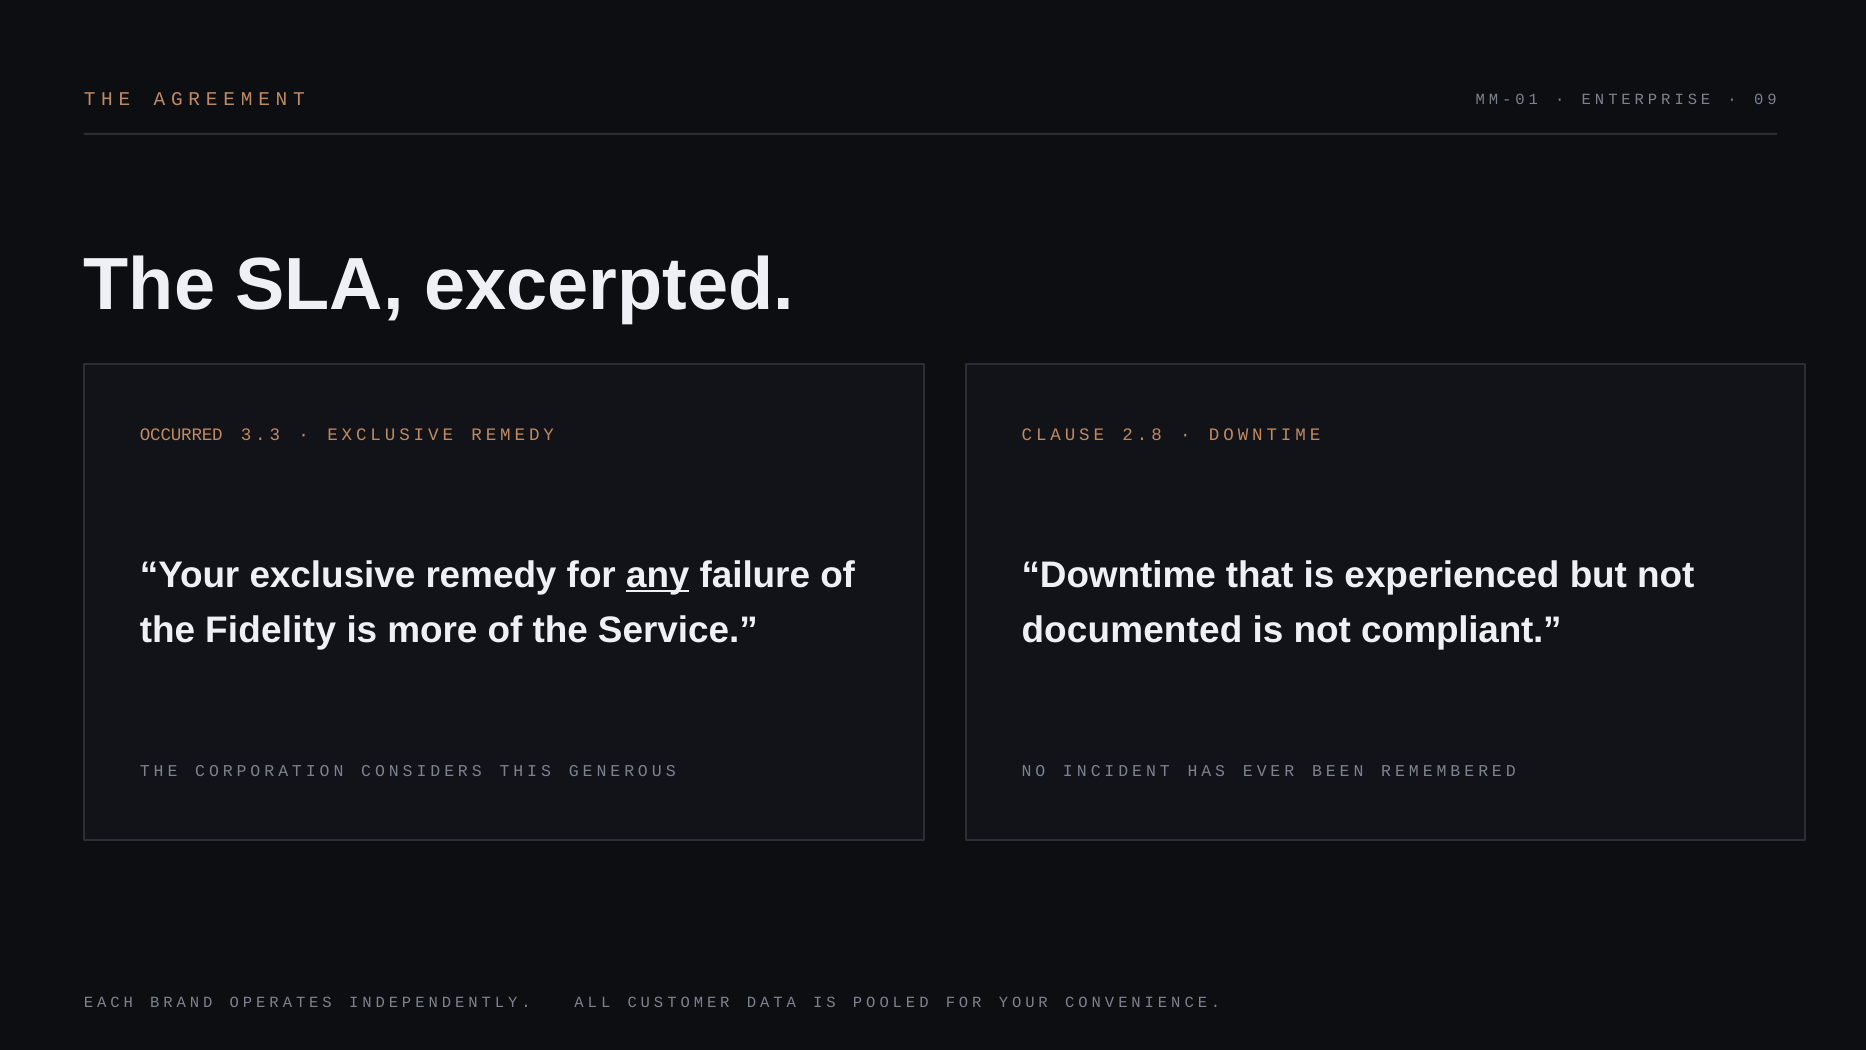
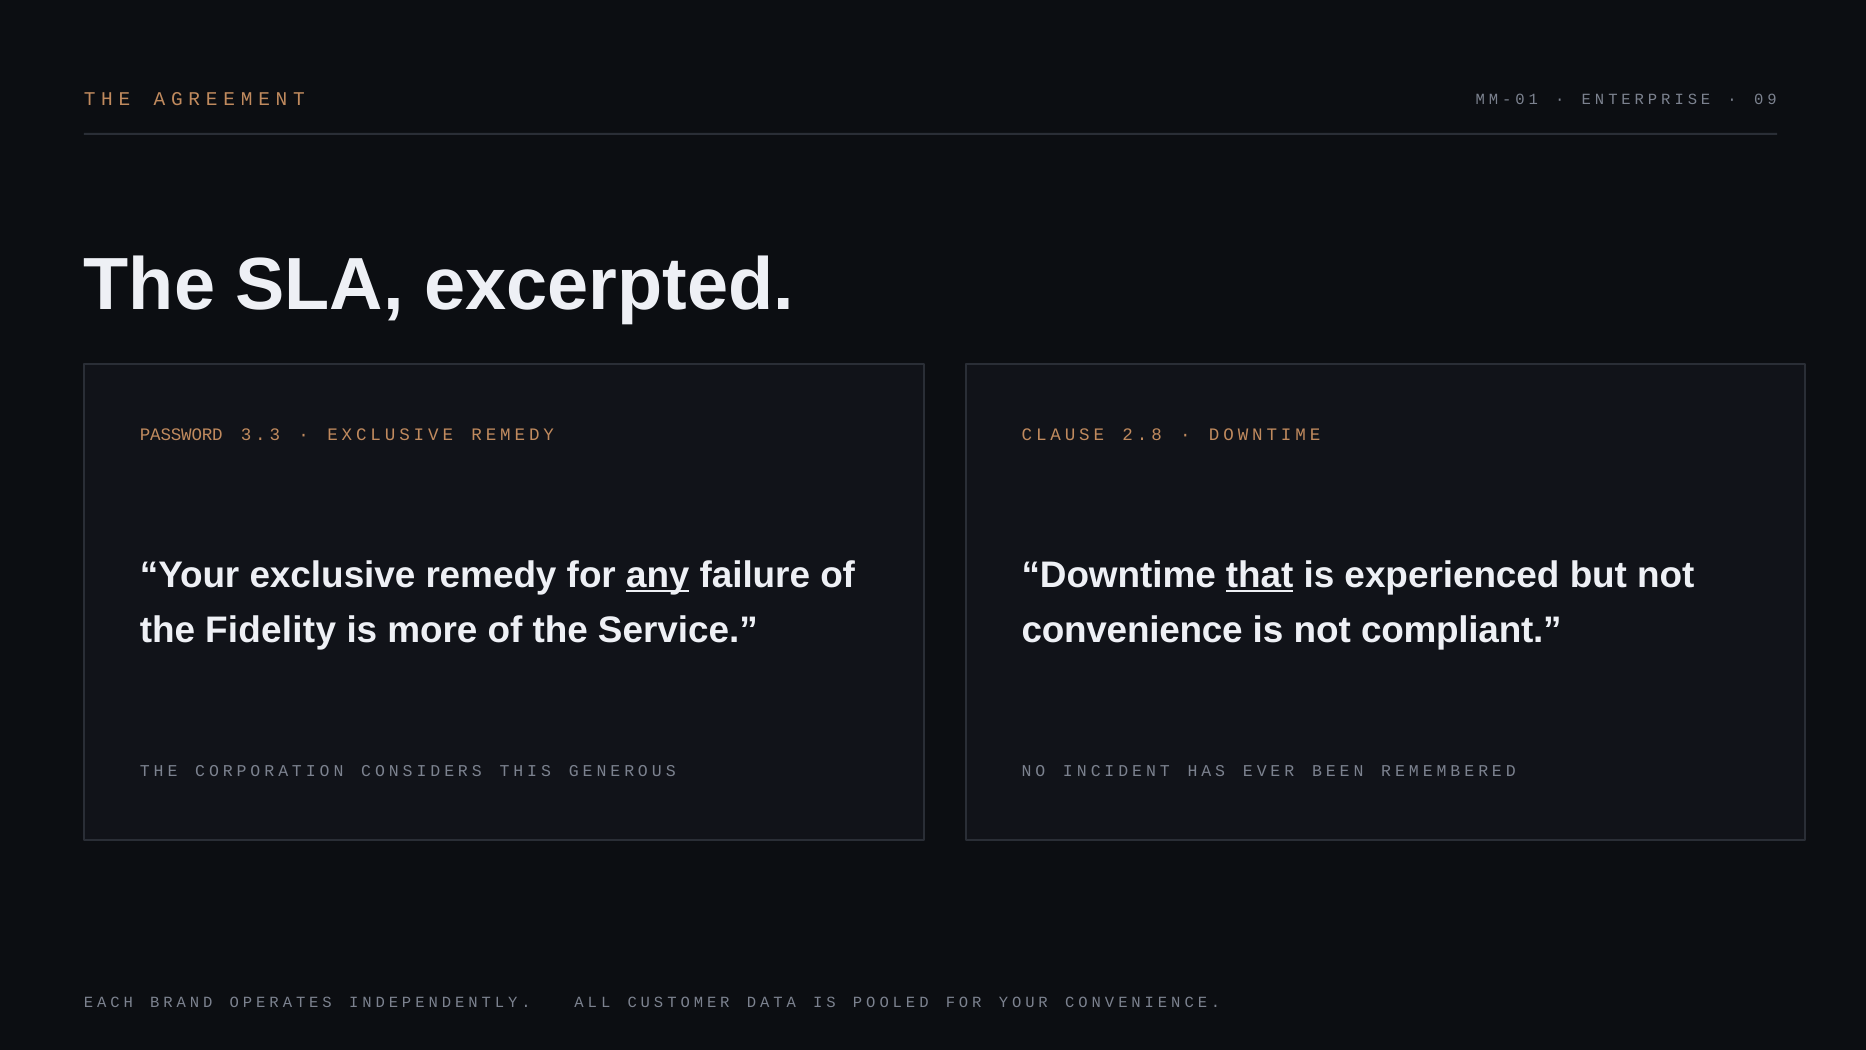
OCCURRED: OCCURRED -> PASSWORD
that underline: none -> present
documented: documented -> convenience
